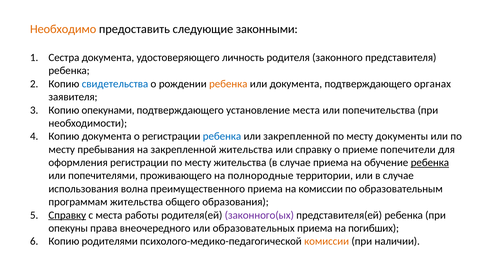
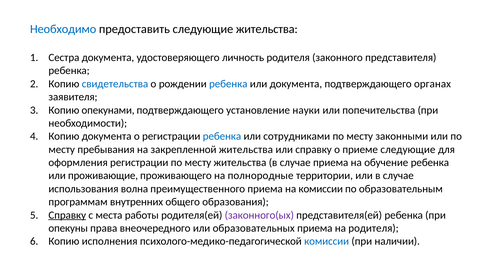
Необходимо colour: orange -> blue
следующие законными: законными -> жительства
ребенка at (228, 84) colour: orange -> blue
установление места: места -> науки
или закрепленной: закрепленной -> сотрудниками
документы: документы -> законными
приеме попечители: попечители -> следующие
ребенка at (430, 162) underline: present -> none
попечителями: попечителями -> проживающие
программам жительства: жительства -> внутренних
на погибших: погибших -> родителя
родителями: родителями -> исполнения
комиссии at (327, 241) colour: orange -> blue
